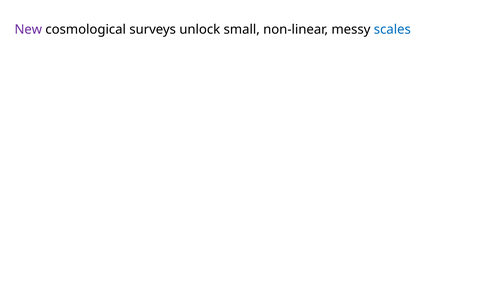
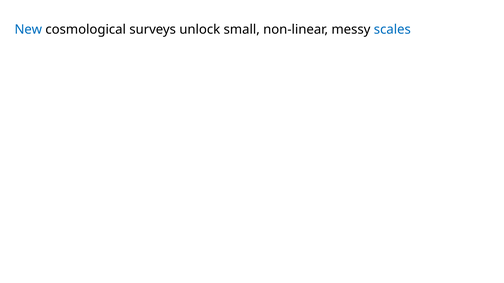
New colour: purple -> blue
